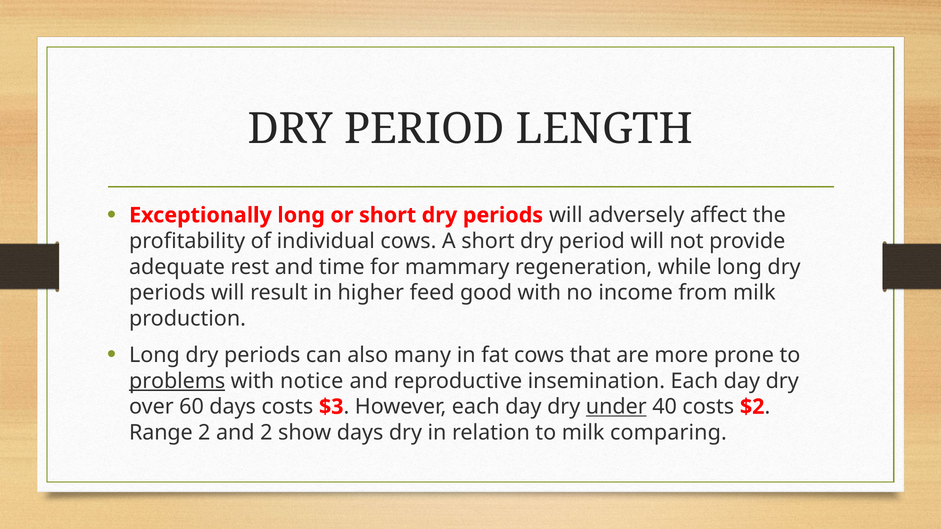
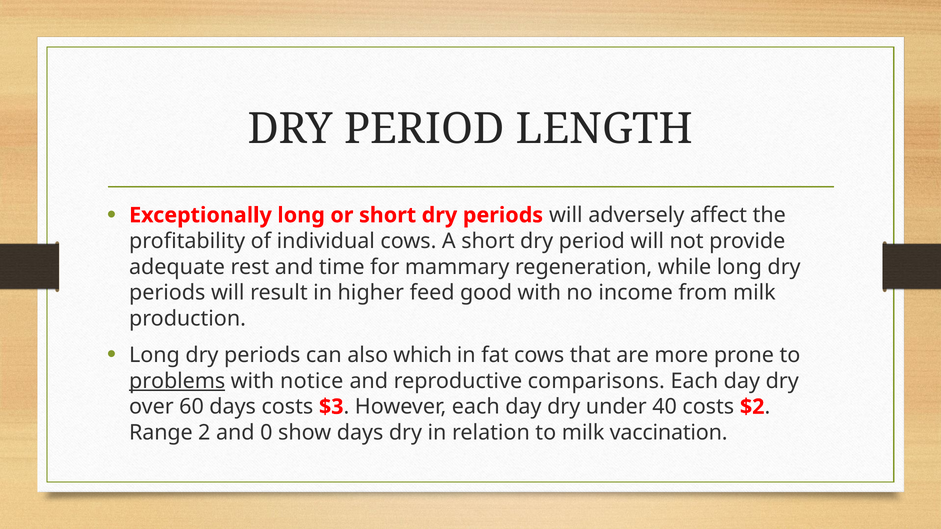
many: many -> which
insemination: insemination -> comparisons
under underline: present -> none
and 2: 2 -> 0
comparing: comparing -> vaccination
